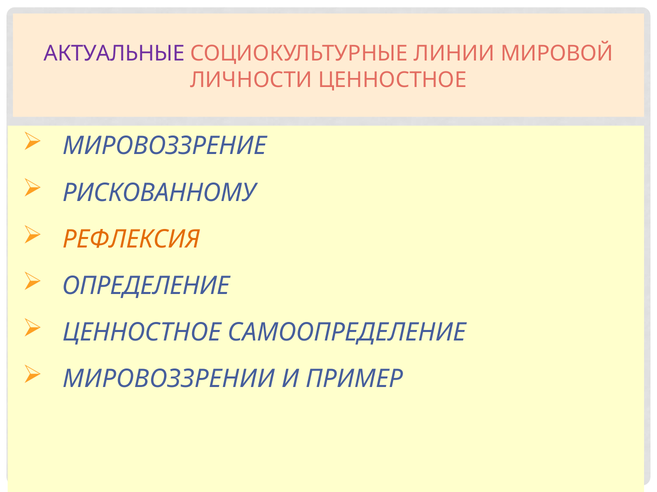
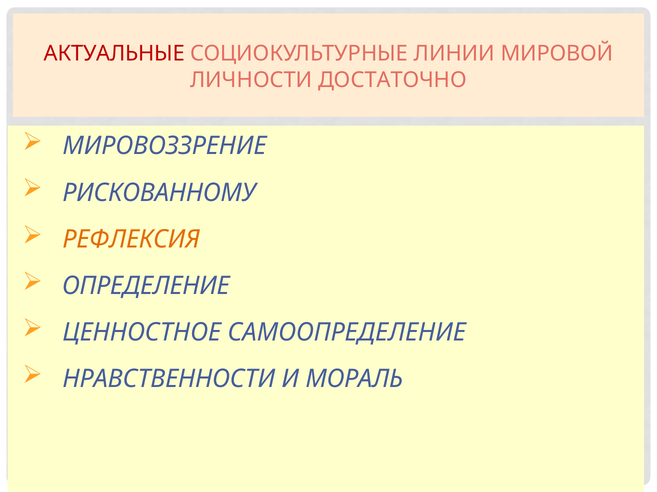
АКТУАЛЬНЫЕ colour: purple -> red
ЛИЧНОСТИ ЦЕННОСТНОЕ: ЦЕННОСТНОЕ -> ДОСТАТОЧНО
МИРОВОЗЗРЕНИИ: МИРОВОЗЗРЕНИИ -> НРАВСТВЕННОСТИ
ПРИМЕР: ПРИМЕР -> МОРАЛЬ
